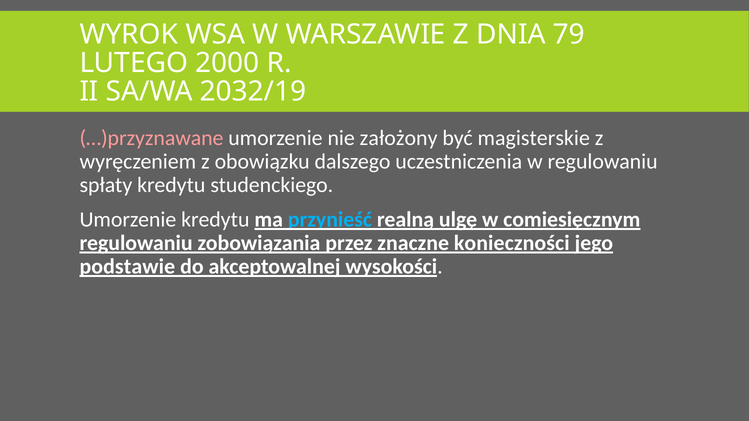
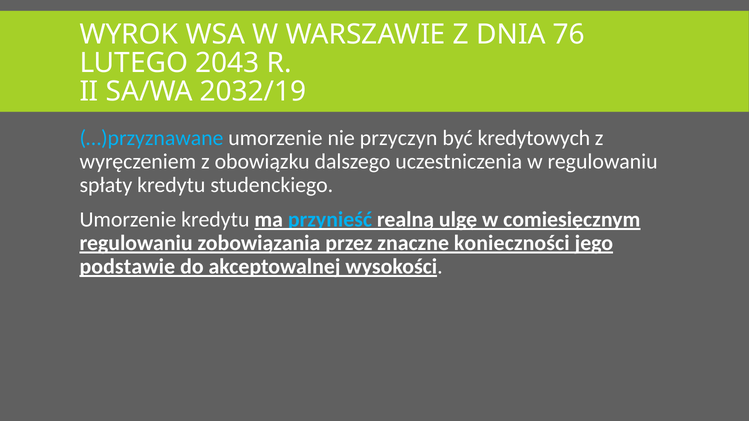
79: 79 -> 76
2000: 2000 -> 2043
…)przyznawane colour: pink -> light blue
założony: założony -> przyczyn
magisterskie: magisterskie -> kredytowych
